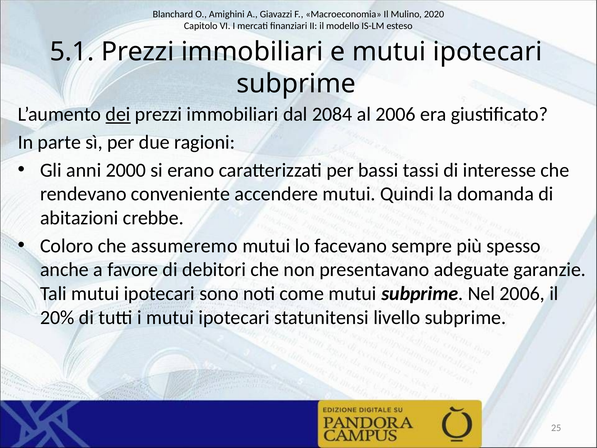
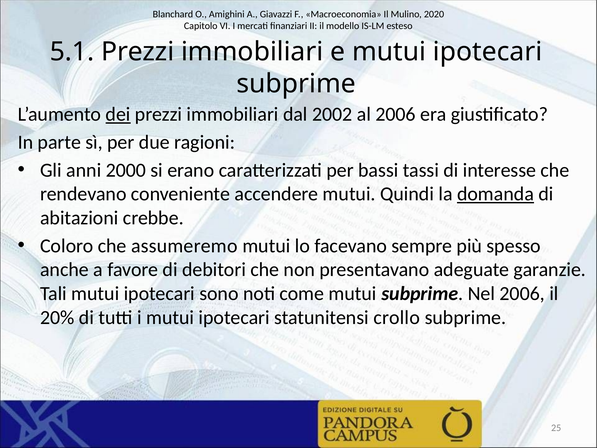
2084: 2084 -> 2002
domanda underline: none -> present
livello: livello -> crollo
